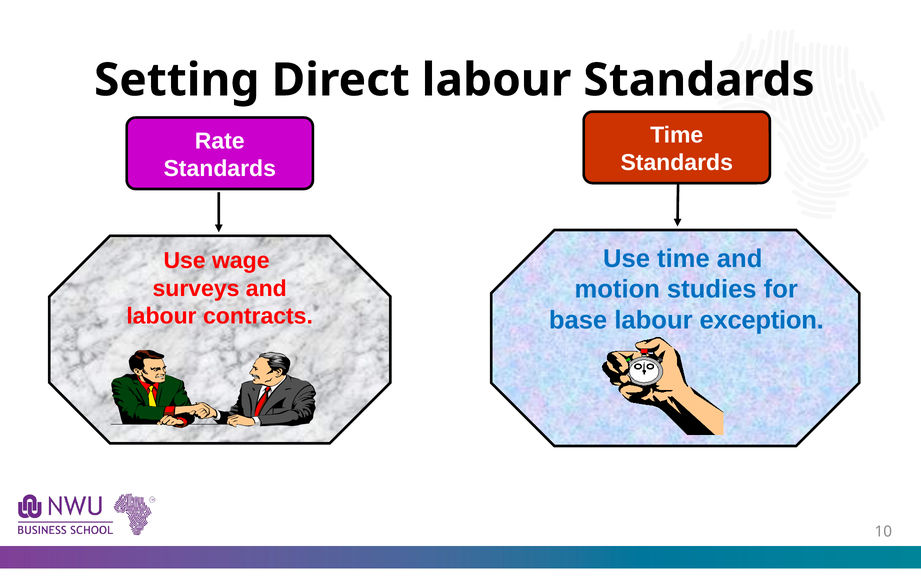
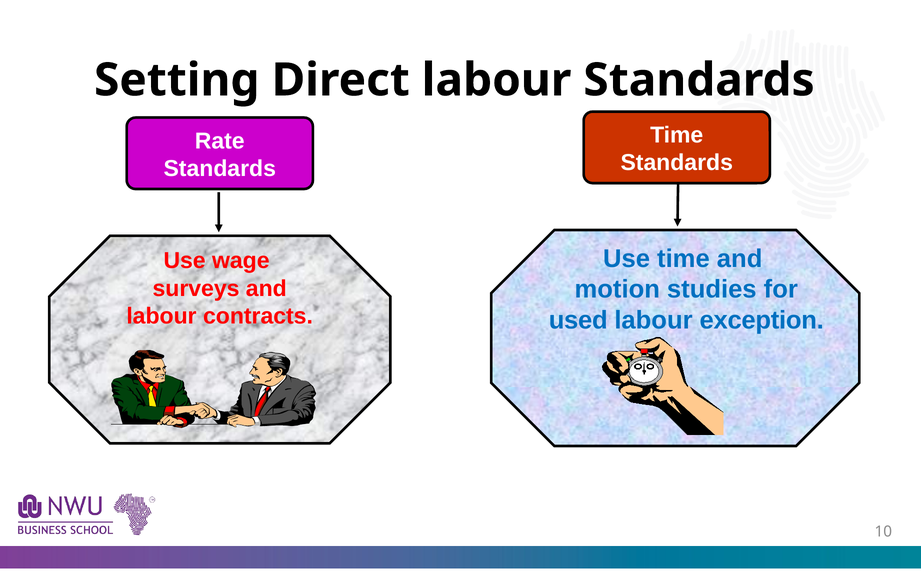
base: base -> used
